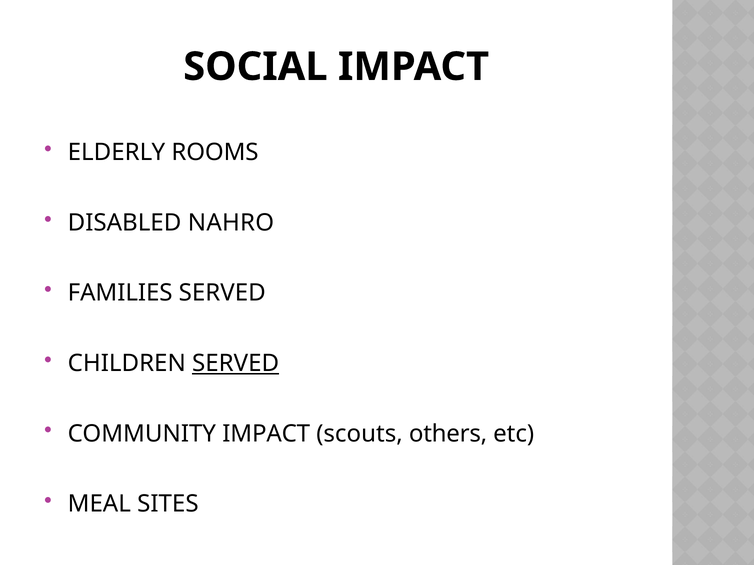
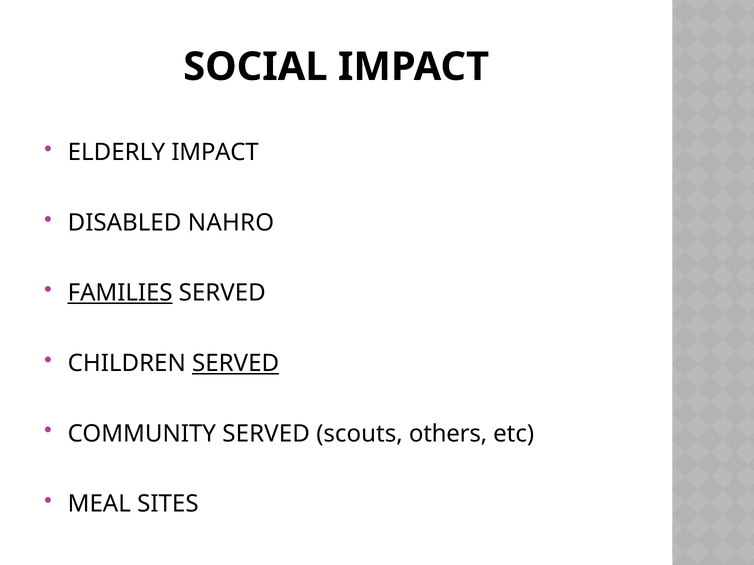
ELDERLY ROOMS: ROOMS -> IMPACT
FAMILIES underline: none -> present
COMMUNITY IMPACT: IMPACT -> SERVED
